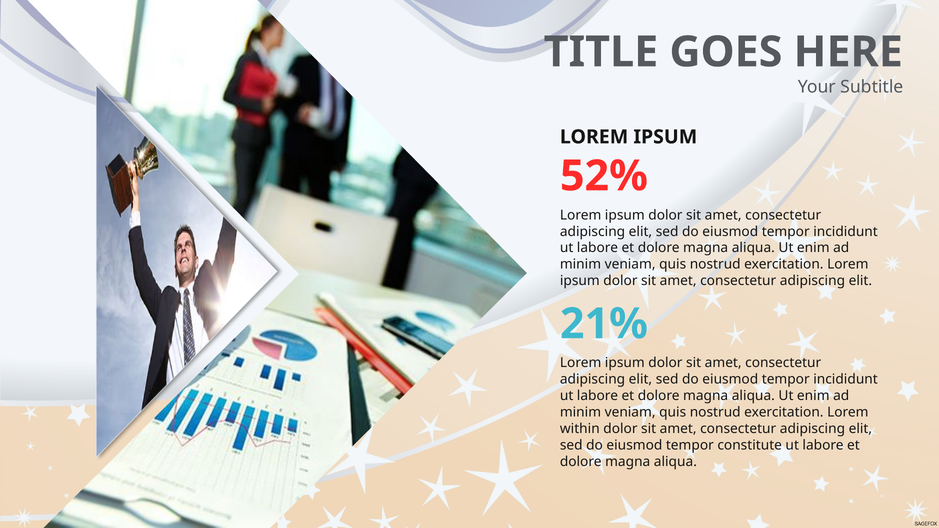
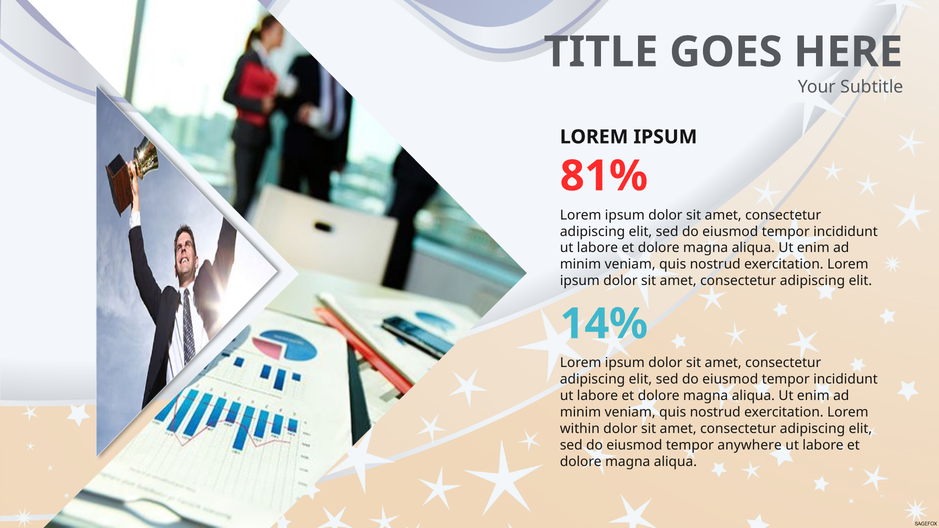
52%: 52% -> 81%
21%: 21% -> 14%
constitute: constitute -> anywhere
